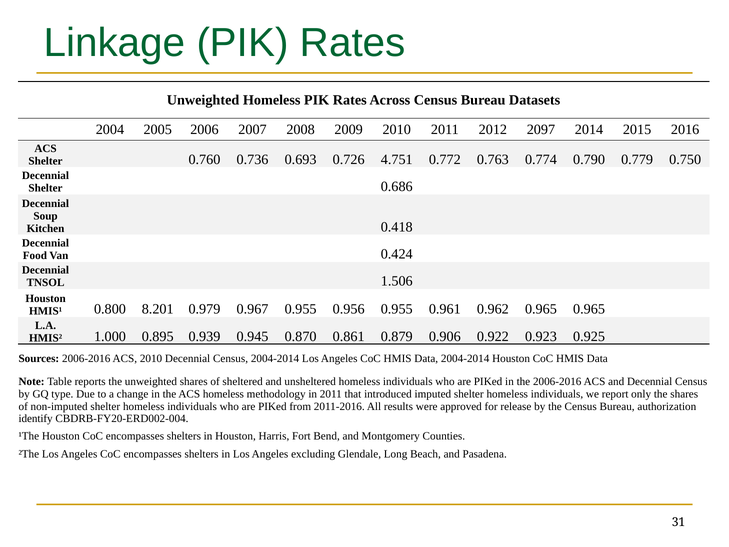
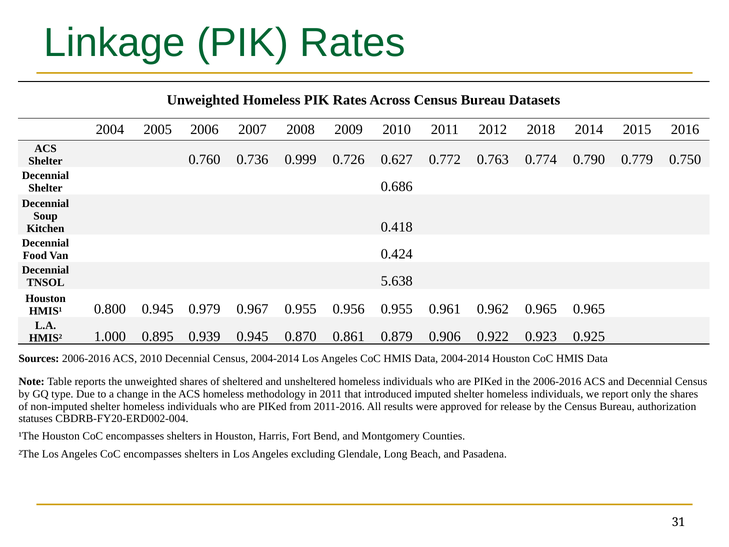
2097: 2097 -> 2018
0.693: 0.693 -> 0.999
4.751: 4.751 -> 0.627
1.506: 1.506 -> 5.638
0.800 8.201: 8.201 -> 0.945
identify: identify -> statuses
